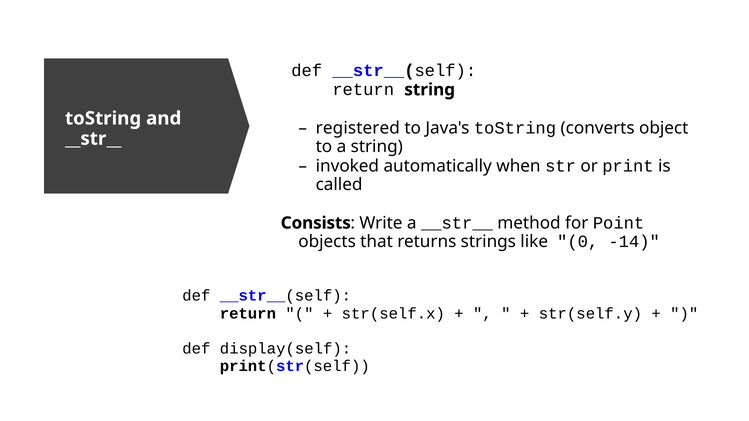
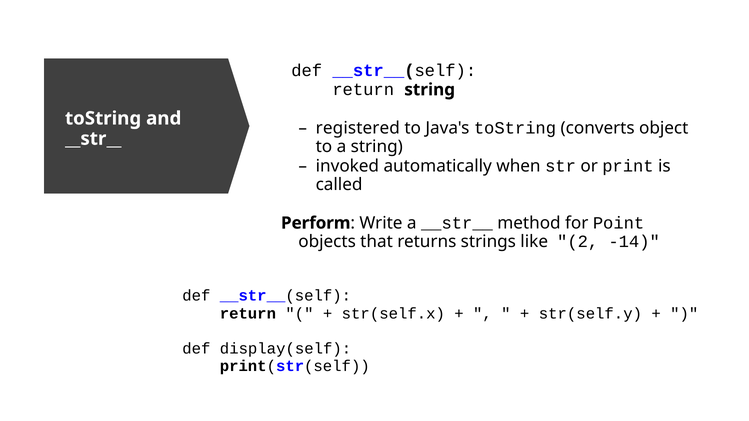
Consists: Consists -> Perform
0: 0 -> 2
